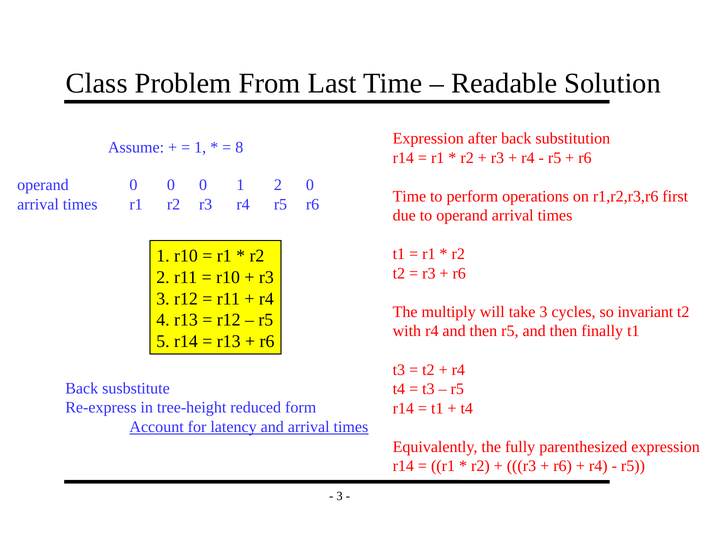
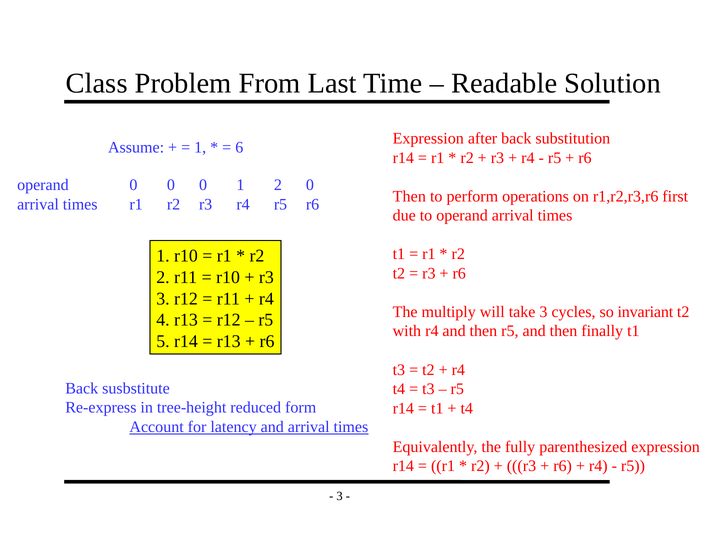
8: 8 -> 6
Time at (409, 196): Time -> Then
